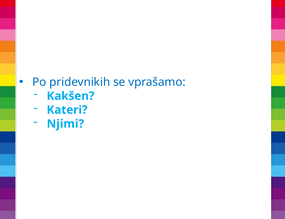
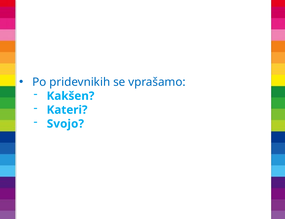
Njimi: Njimi -> Svojo
